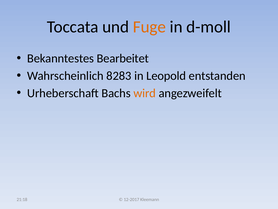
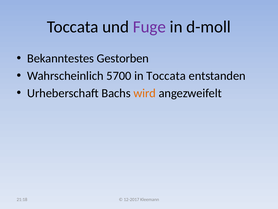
Fuge colour: orange -> purple
Bearbeitet: Bearbeitet -> Gestorben
8283: 8283 -> 5700
in Leopold: Leopold -> Toccata
